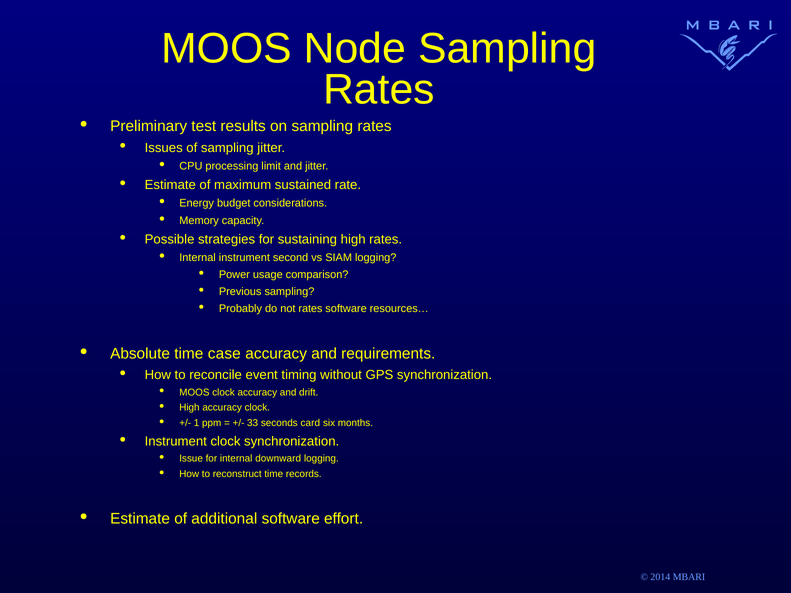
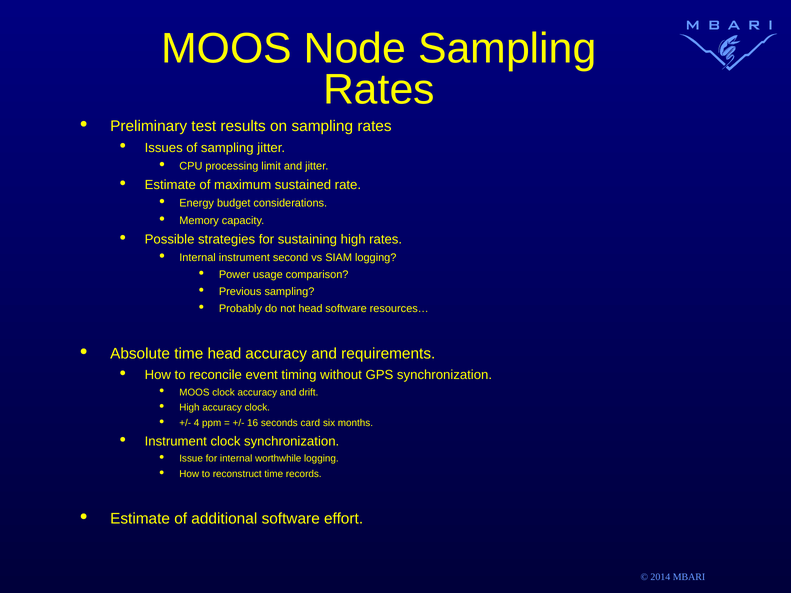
not rates: rates -> head
time case: case -> head
1: 1 -> 4
33: 33 -> 16
downward: downward -> worthwhile
